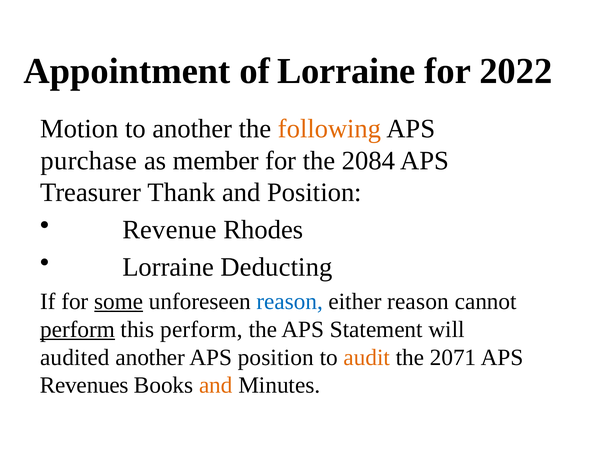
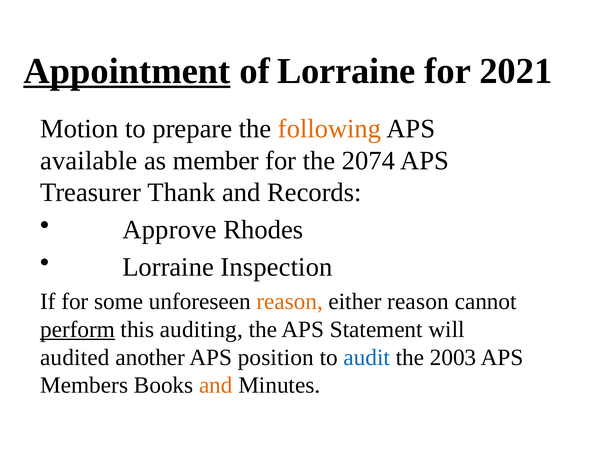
Appointment underline: none -> present
2022: 2022 -> 2021
to another: another -> prepare
purchase: purchase -> available
2084: 2084 -> 2074
and Position: Position -> Records
Revenue: Revenue -> Approve
Deducting: Deducting -> Inspection
some underline: present -> none
reason at (290, 301) colour: blue -> orange
this perform: perform -> auditing
audit colour: orange -> blue
2071: 2071 -> 2003
Revenues: Revenues -> Members
